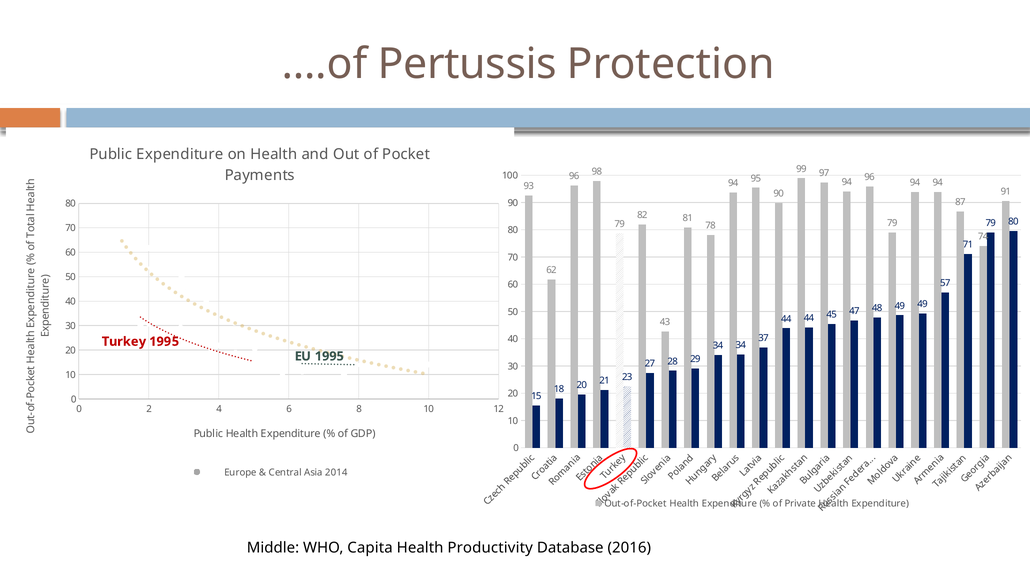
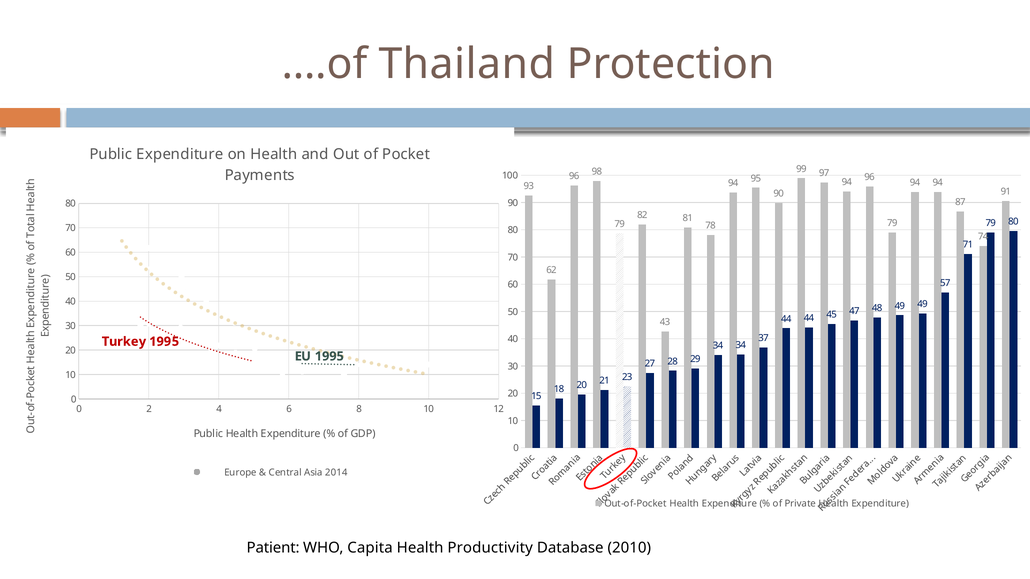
Pertussis: Pertussis -> Thailand
Middle: Middle -> Patient
2016: 2016 -> 2010
